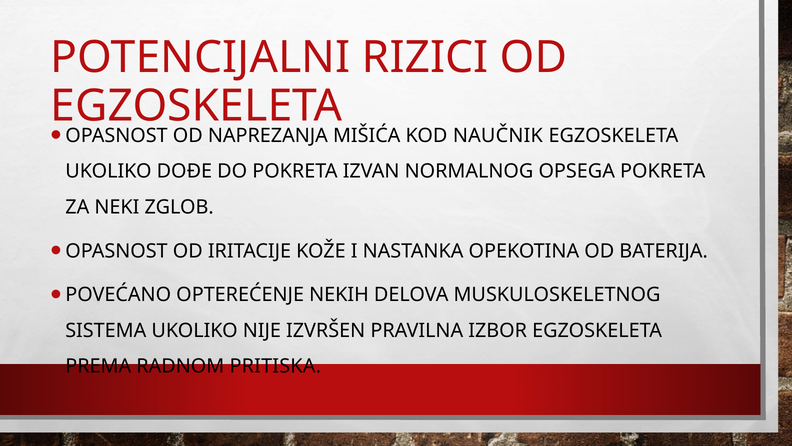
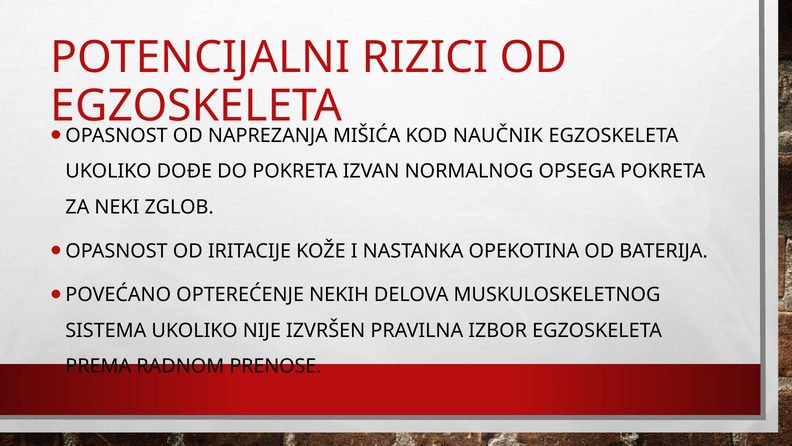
PRITISKA: PRITISKA -> PRENOSE
